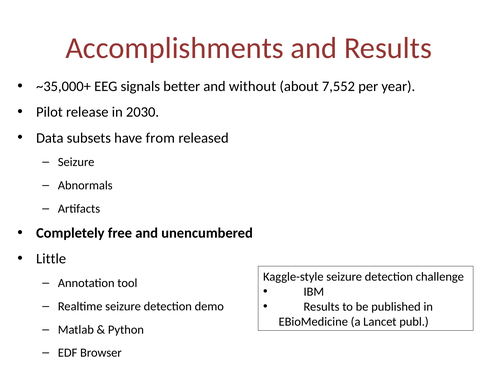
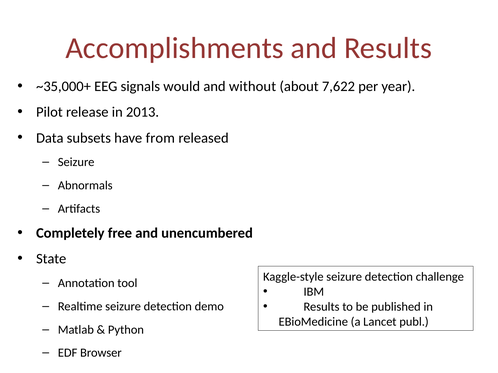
better: better -> would
7,552: 7,552 -> 7,622
2030: 2030 -> 2013
Little: Little -> State
